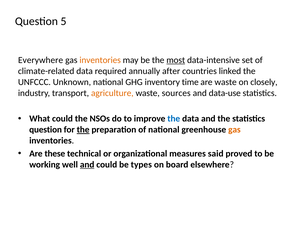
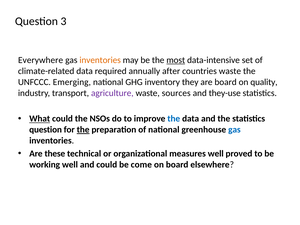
5: 5 -> 3
countries linked: linked -> waste
Unknown: Unknown -> Emerging
time: time -> they
are waste: waste -> board
closely: closely -> quality
agriculture colour: orange -> purple
data-use: data-use -> they-use
What underline: none -> present
gas at (234, 130) colour: orange -> blue
measures said: said -> well
and at (87, 164) underline: present -> none
types: types -> come
